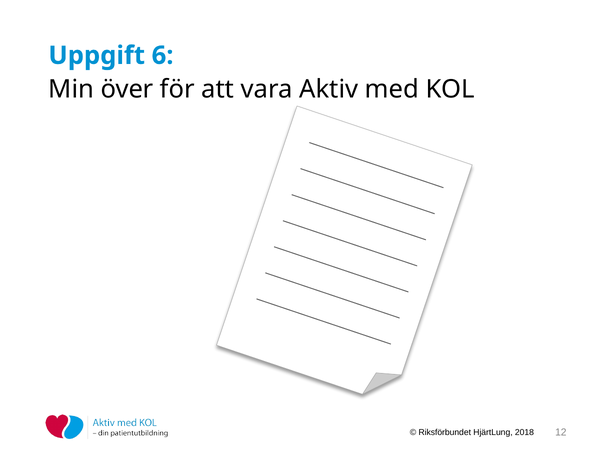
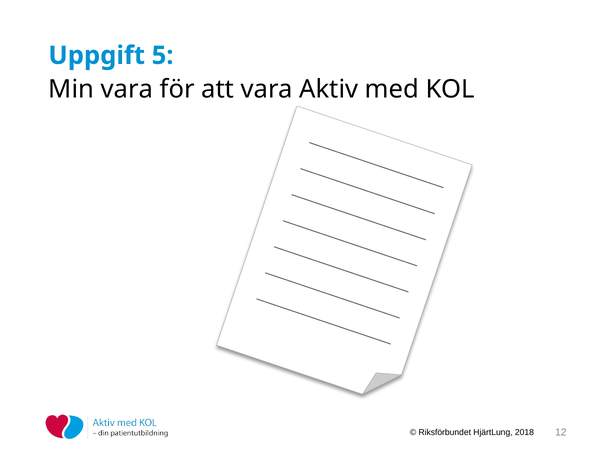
6: 6 -> 5
Min över: över -> vara
